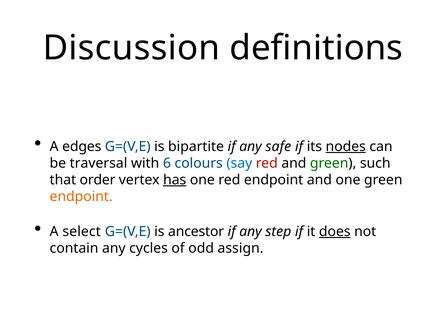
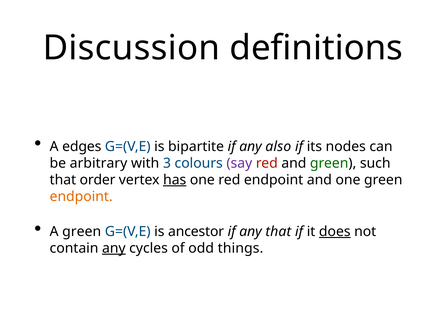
safe: safe -> also
nodes underline: present -> none
traversal: traversal -> arbitrary
6: 6 -> 3
say colour: blue -> purple
A select: select -> green
any step: step -> that
any at (114, 249) underline: none -> present
assign: assign -> things
